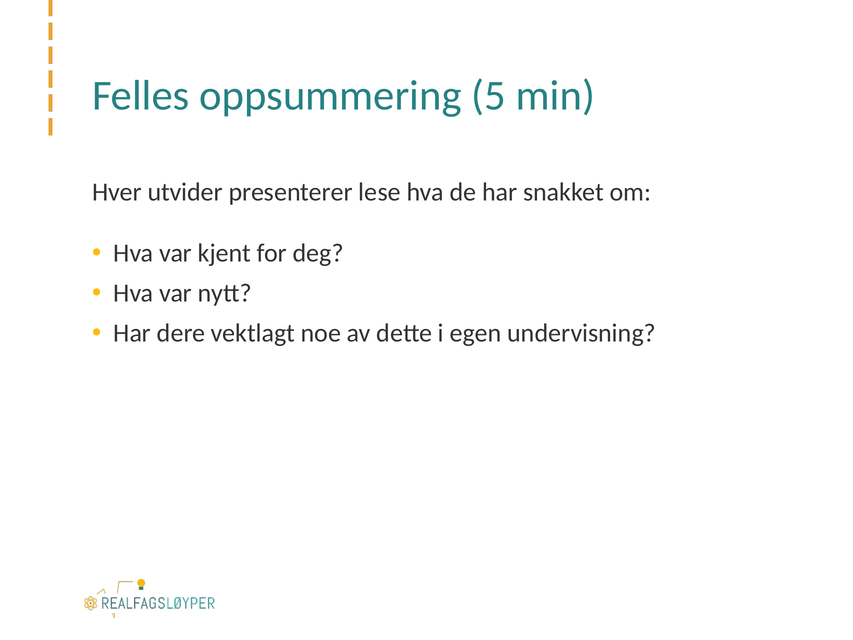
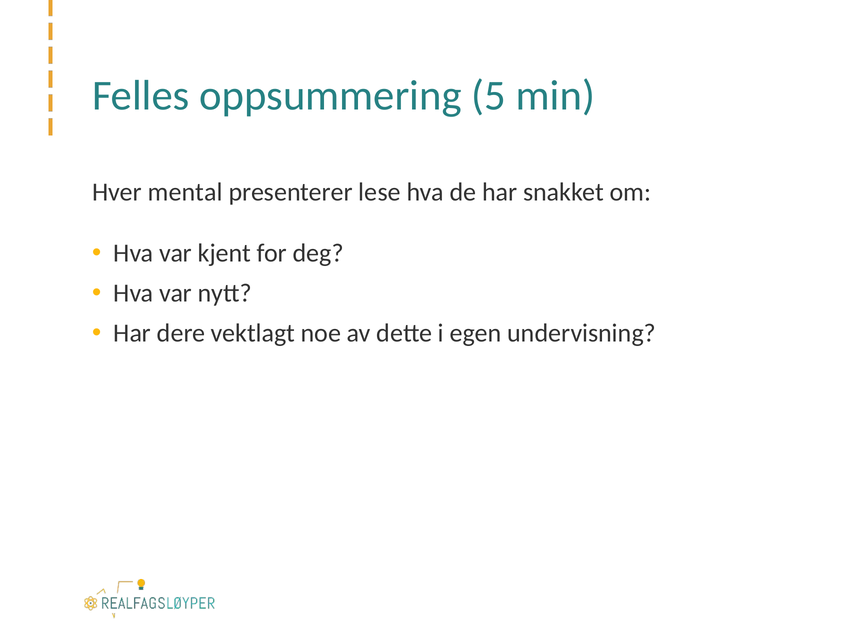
utvider: utvider -> mental
